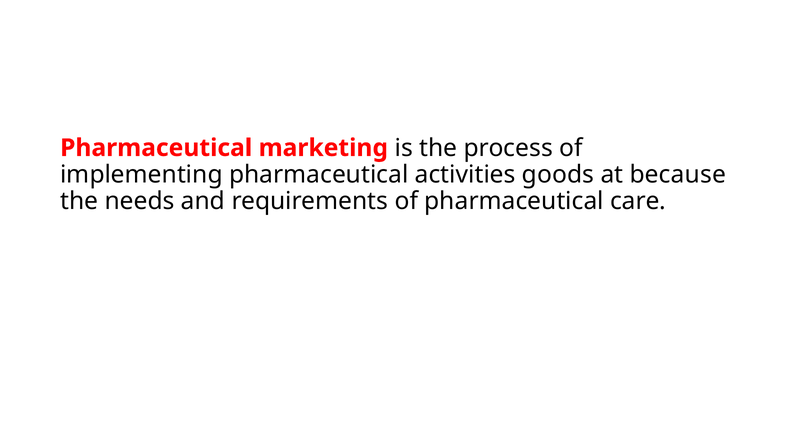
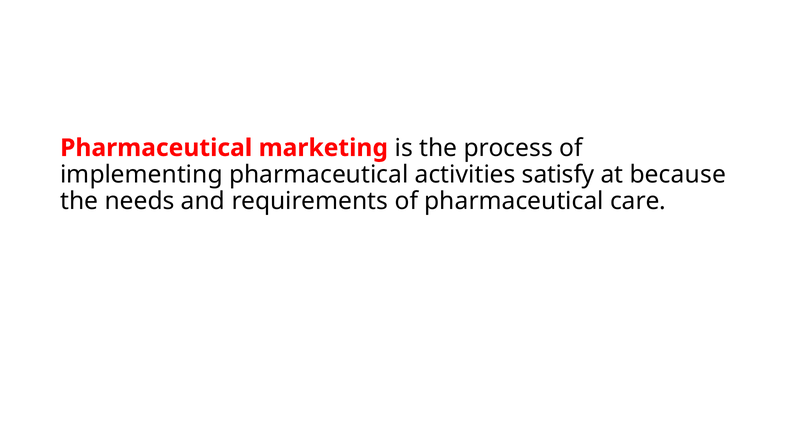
goods: goods -> satisfy
